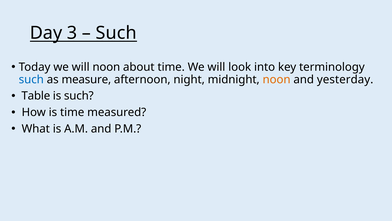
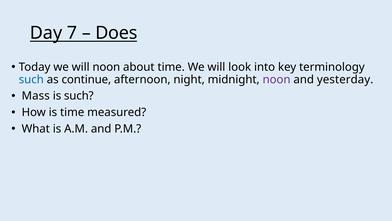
3: 3 -> 7
Such at (116, 33): Such -> Does
measure: measure -> continue
noon at (277, 79) colour: orange -> purple
Table: Table -> Mass
